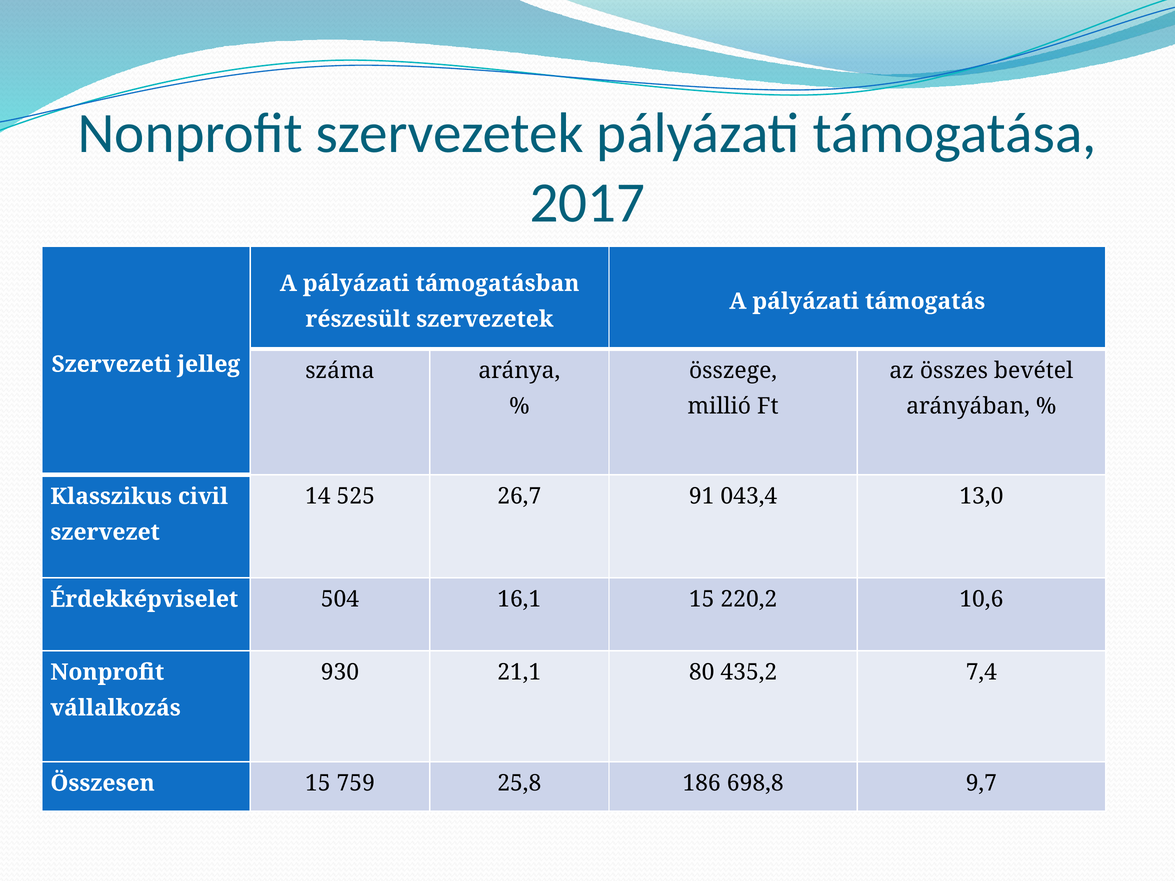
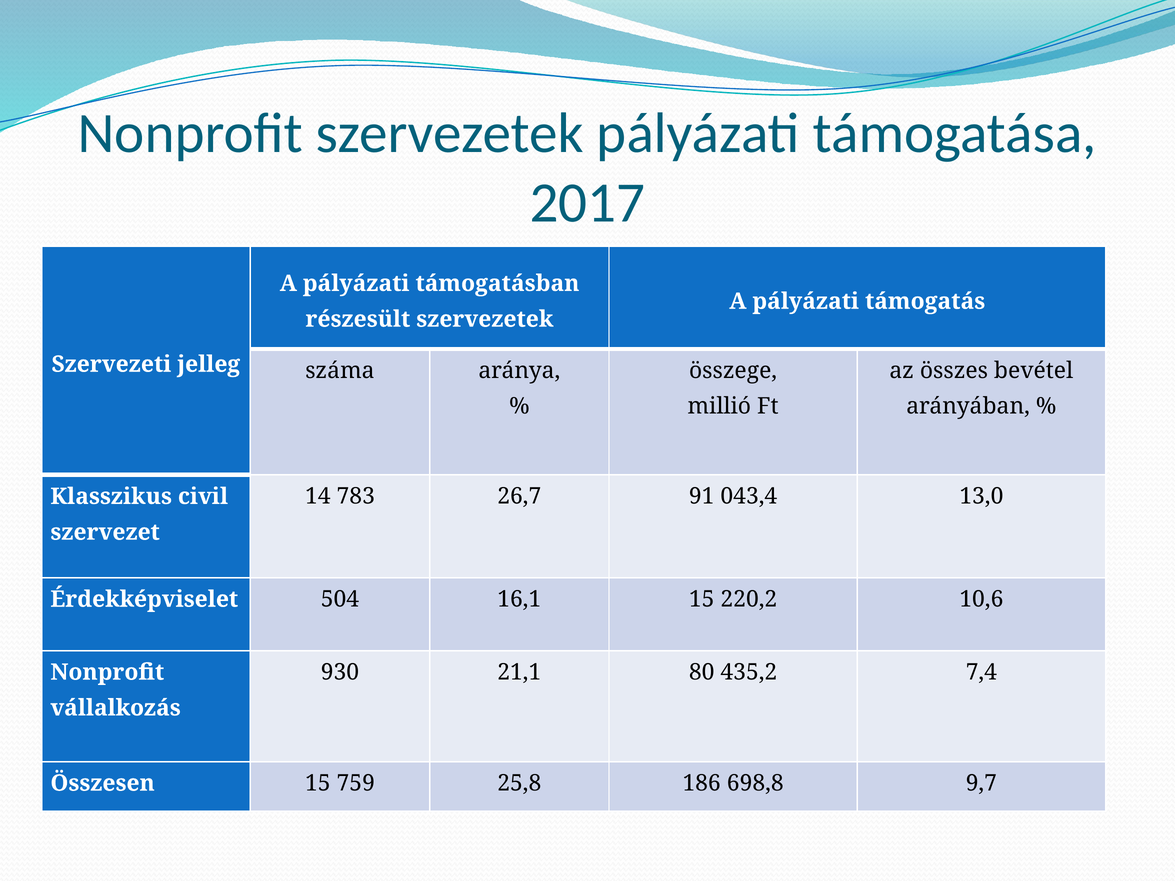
525: 525 -> 783
